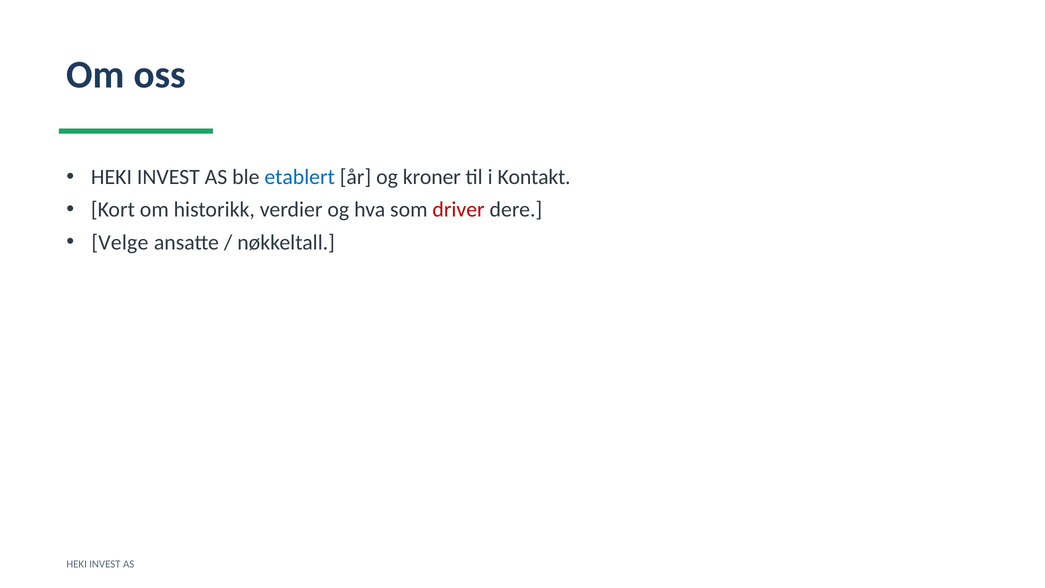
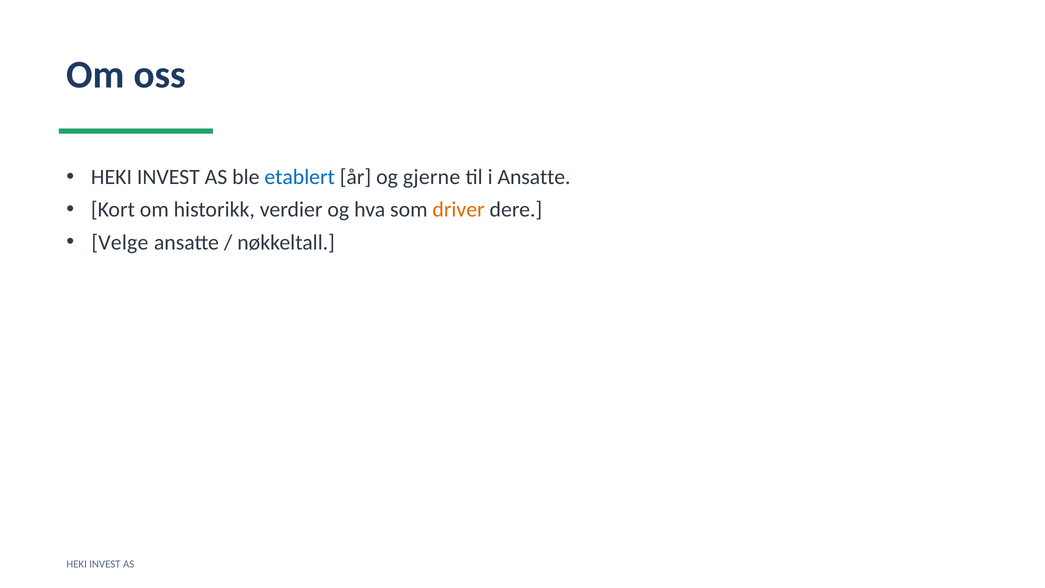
kroner: kroner -> gjerne
i Kontakt: Kontakt -> Ansatte
driver colour: red -> orange
